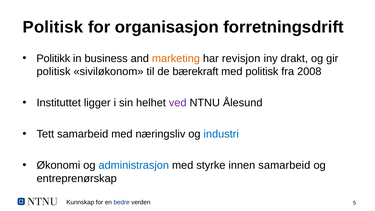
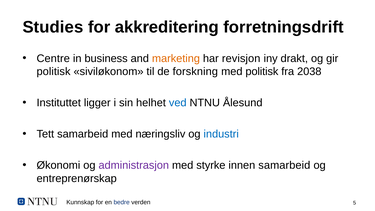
Politisk at (53, 27): Politisk -> Studies
organisasjon: organisasjon -> akkreditering
Politikk: Politikk -> Centre
bærekraft: bærekraft -> forskning
2008: 2008 -> 2038
ved colour: purple -> blue
administrasjon colour: blue -> purple
